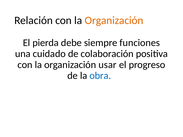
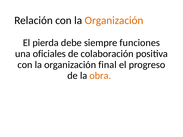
cuidado: cuidado -> oficiales
usar: usar -> final
obra colour: blue -> orange
